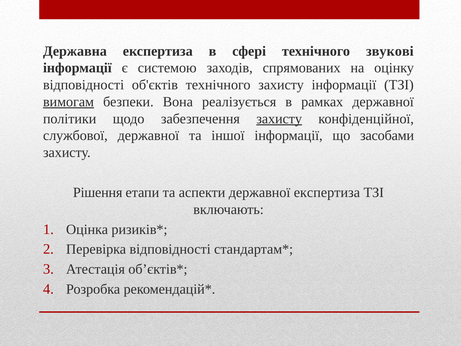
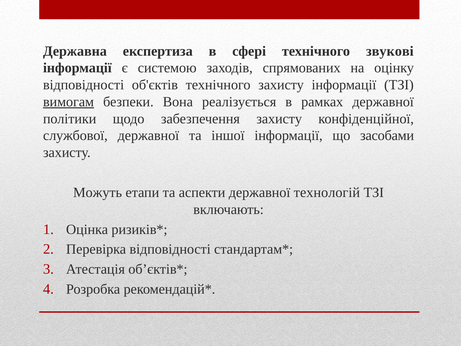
захисту at (279, 119) underline: present -> none
Рішення: Рішення -> Можуть
державної експертиза: експертиза -> технологій
